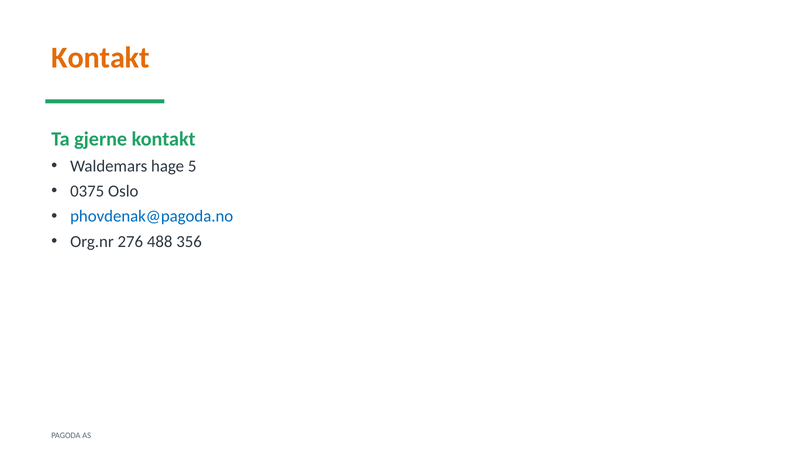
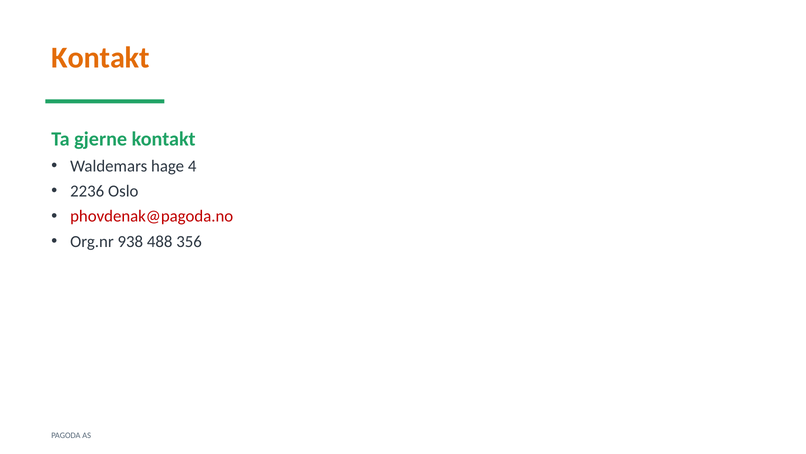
5: 5 -> 4
0375: 0375 -> 2236
phovdenak@pagoda.no colour: blue -> red
276: 276 -> 938
